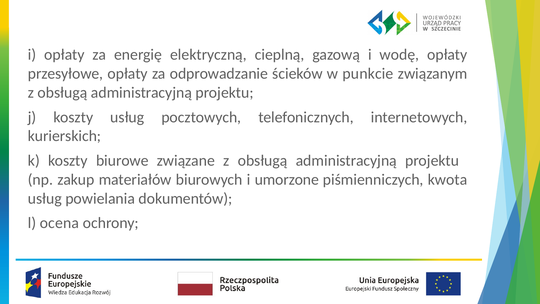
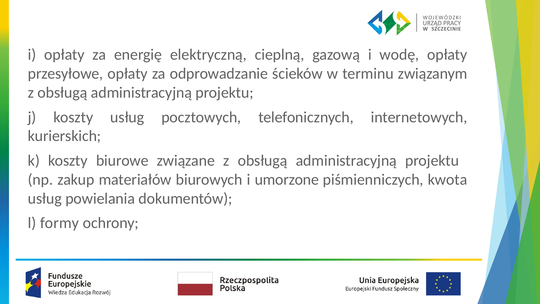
punkcie: punkcie -> terminu
ocena: ocena -> formy
